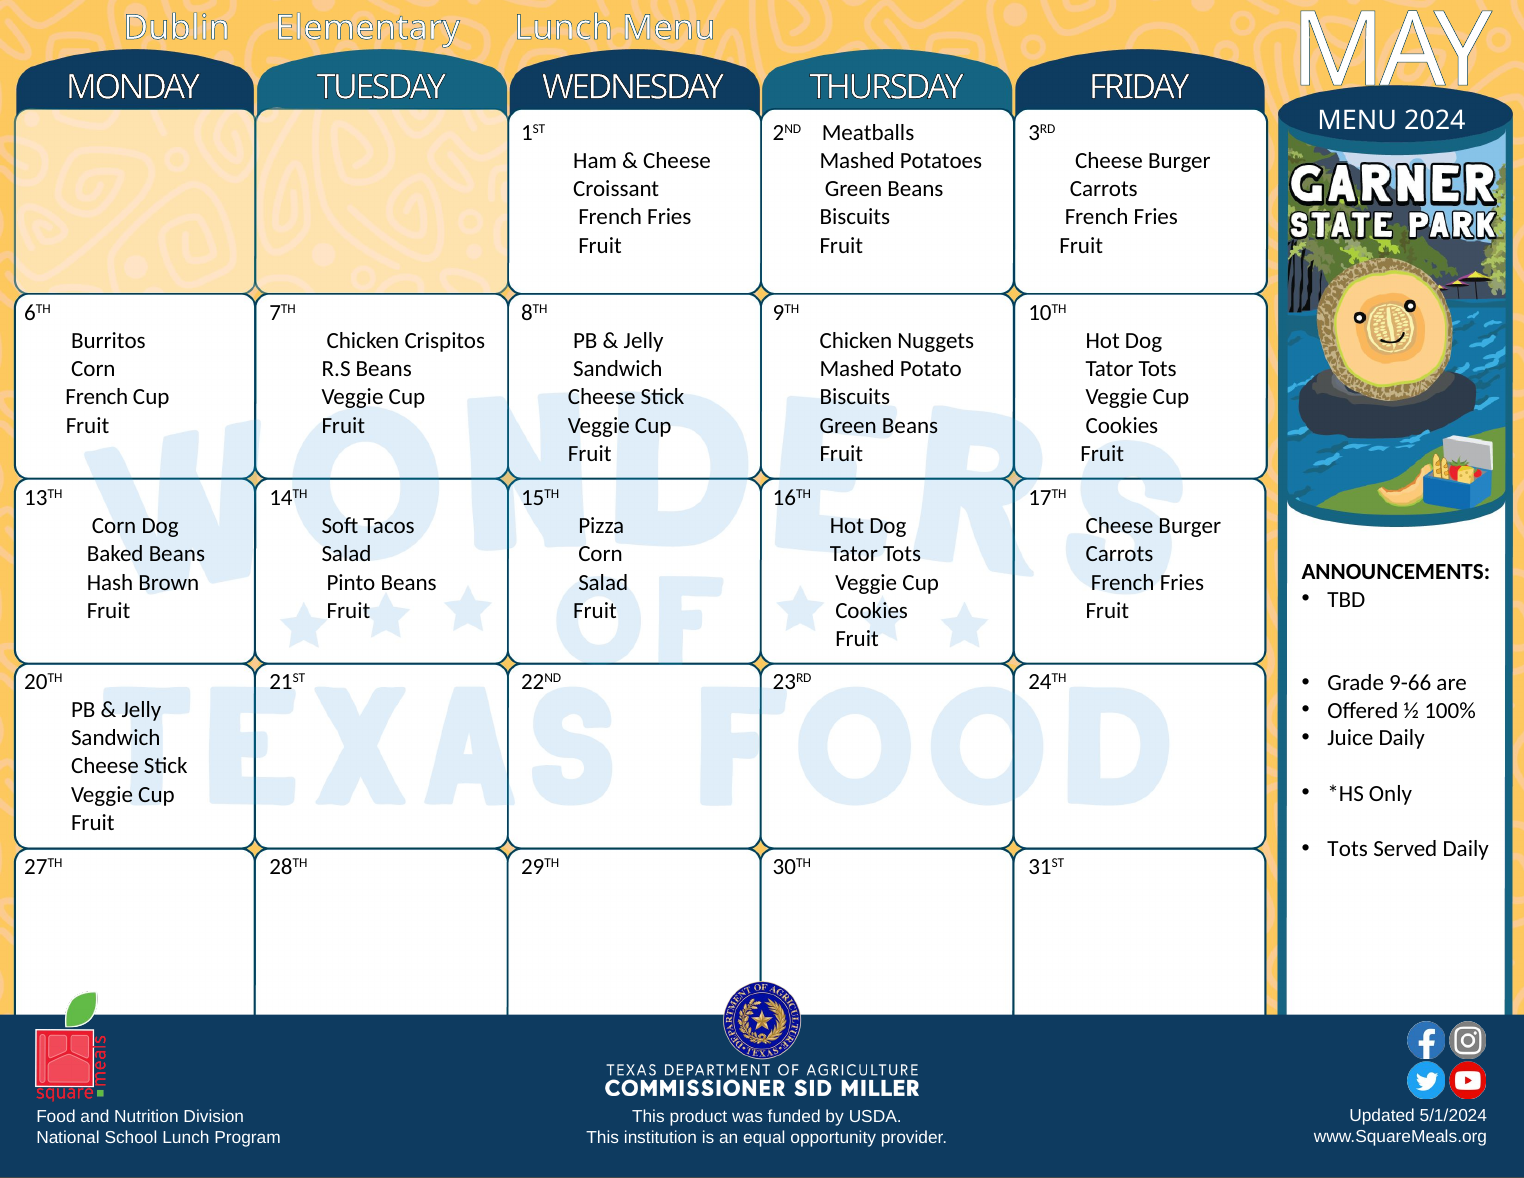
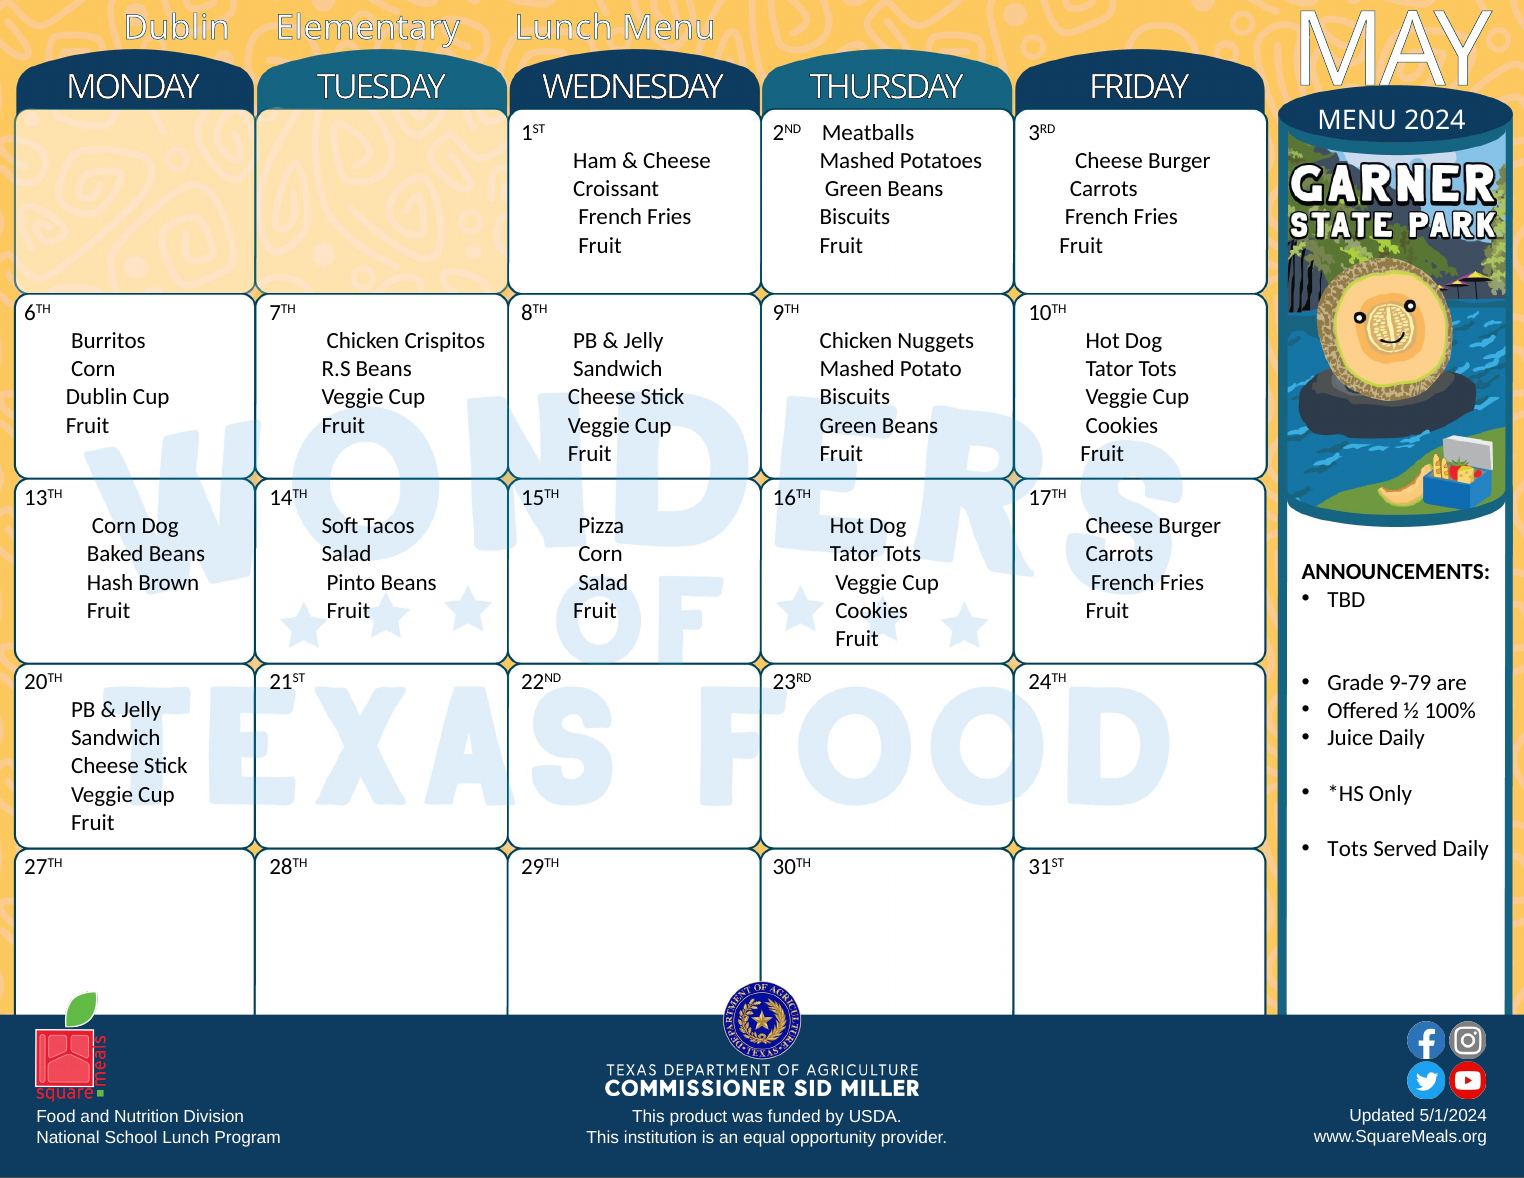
French at (97, 397): French -> Dublin
9-66: 9-66 -> 9-79
